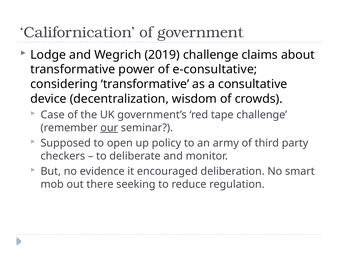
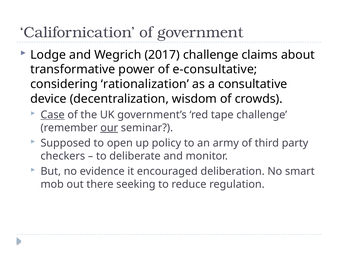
2019: 2019 -> 2017
considering transformative: transformative -> rationalization
Case underline: none -> present
